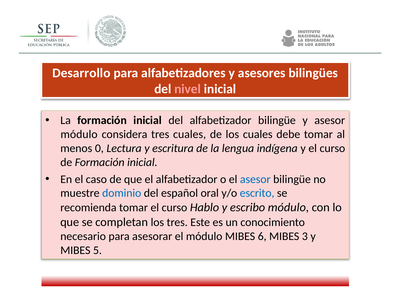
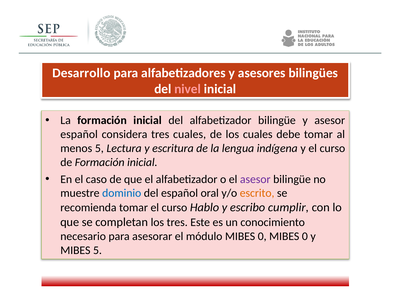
módulo at (79, 134): módulo -> español
menos 0: 0 -> 5
asesor at (255, 179) colour: blue -> purple
escrito colour: blue -> orange
escribo módulo: módulo -> cumplir
módulo MIBES 6: 6 -> 0
3 at (305, 237): 3 -> 0
